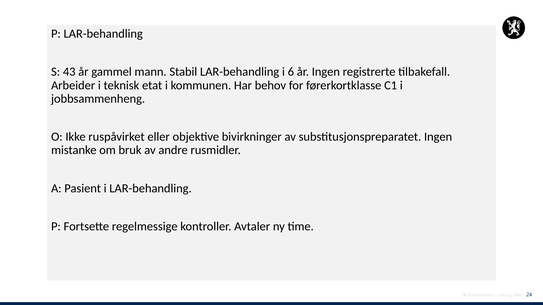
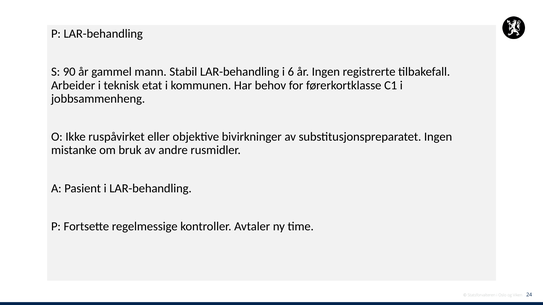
43: 43 -> 90
